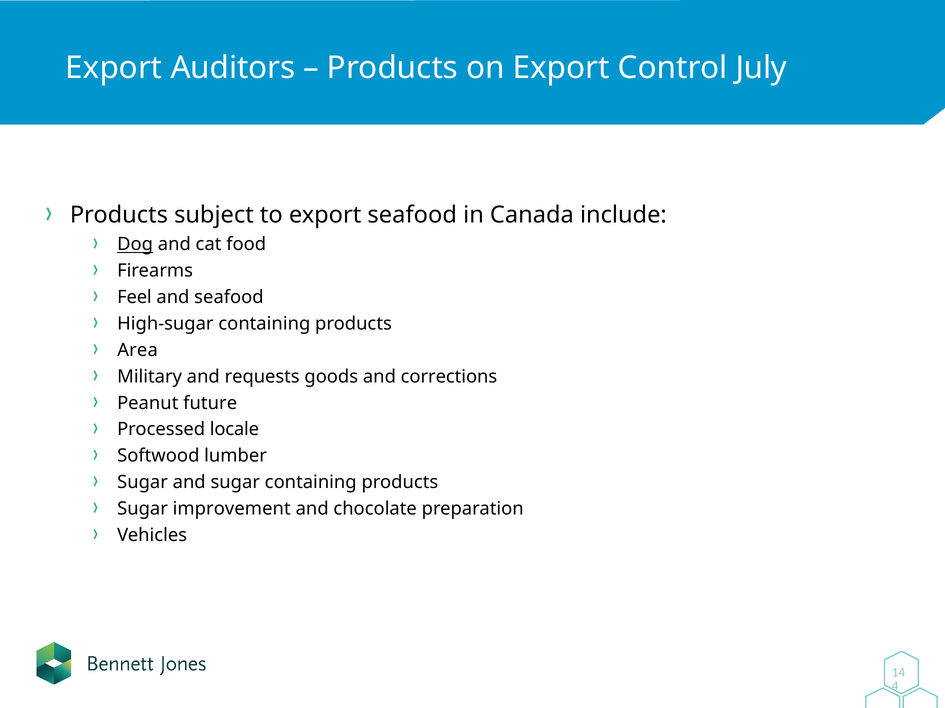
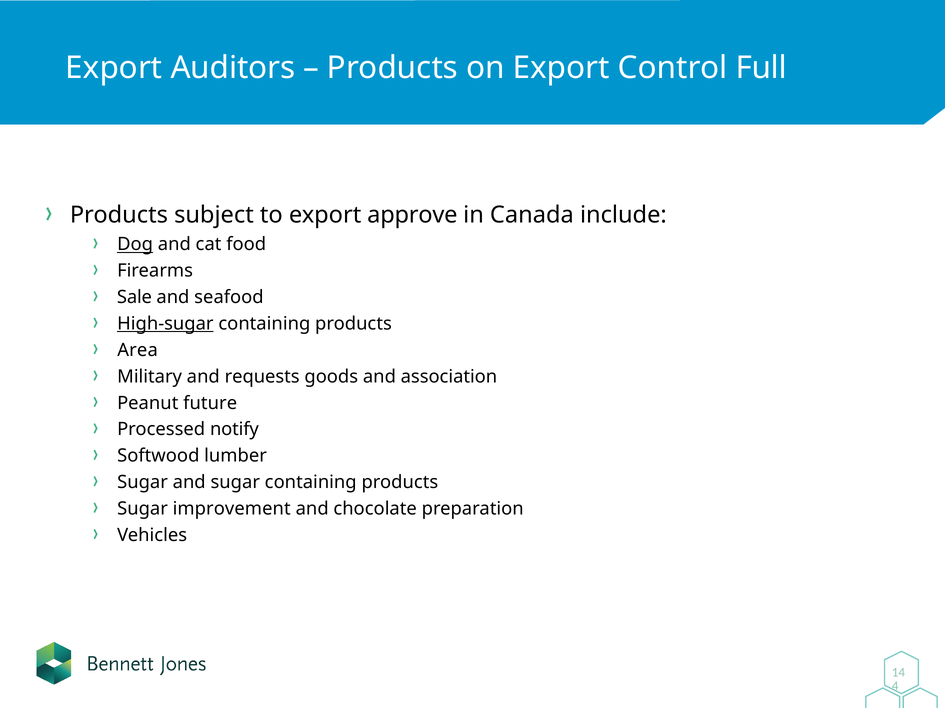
July: July -> Full
export seafood: seafood -> approve
Feel: Feel -> Sale
High-sugar underline: none -> present
corrections: corrections -> association
locale: locale -> notify
